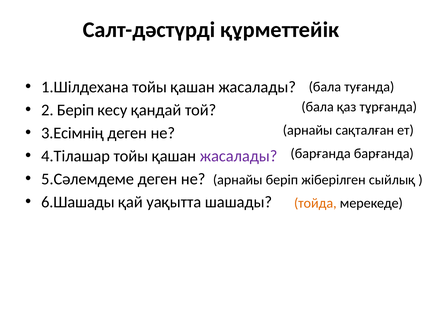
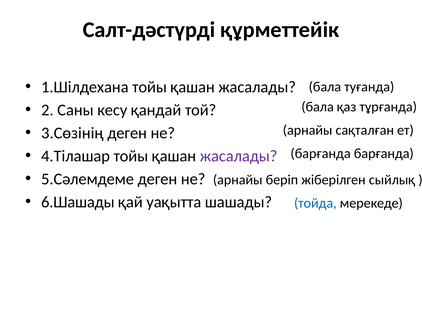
2 Беріп: Беріп -> Саны
3.Есімнің: 3.Есімнің -> 3.Сөзінің
тойда colour: orange -> blue
